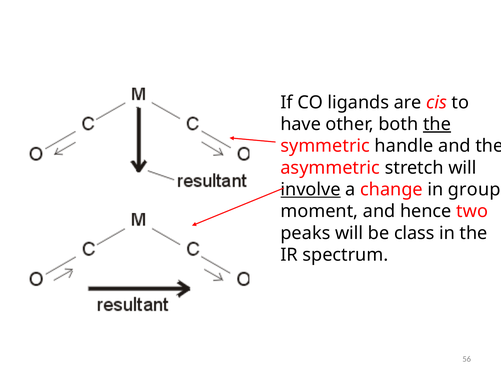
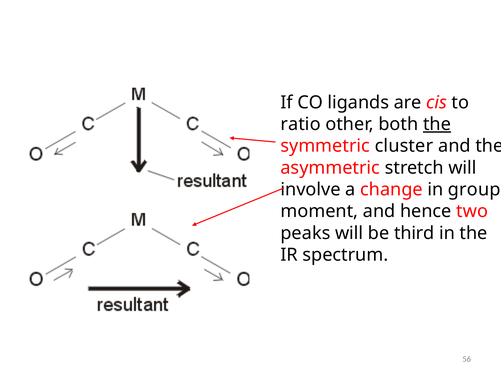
have: have -> ratio
handle: handle -> cluster
involve underline: present -> none
class: class -> third
